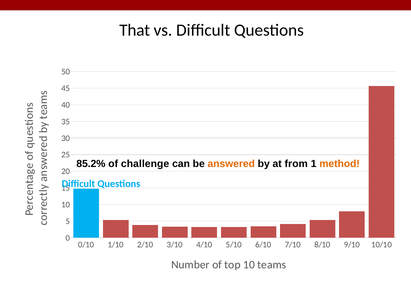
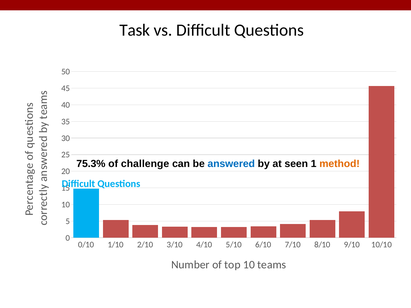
That: That -> Task
85.2%: 85.2% -> 75.3%
answered colour: orange -> blue
from: from -> seen
